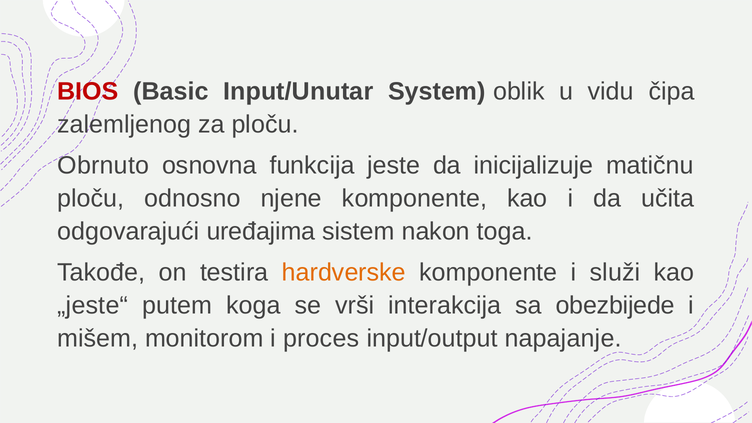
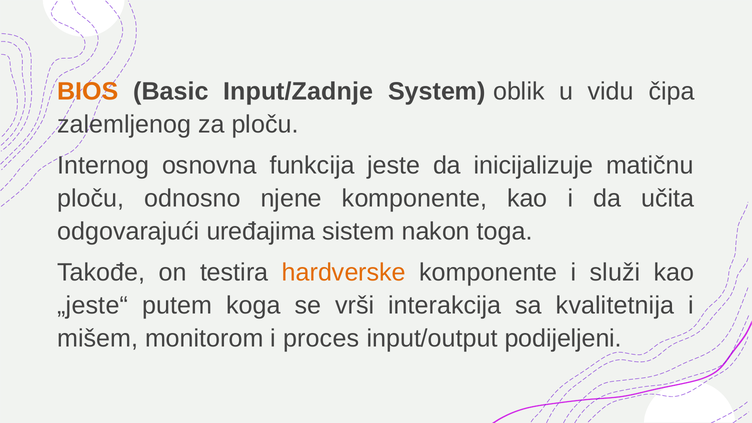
BIOS colour: red -> orange
Input/Unutar: Input/Unutar -> Input/Zadnje
Obrnuto: Obrnuto -> Internog
obezbijede: obezbijede -> kvalitetnija
napajanje: napajanje -> podijeljeni
